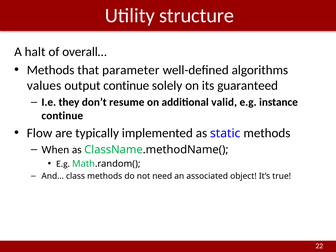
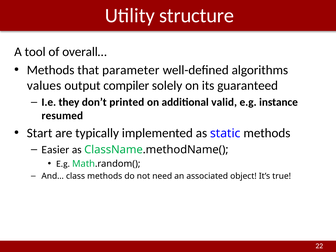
halt: halt -> tool
output continue: continue -> compiler
resume: resume -> printed
continue at (62, 116): continue -> resumed
Flow: Flow -> Start
When: When -> Easier
